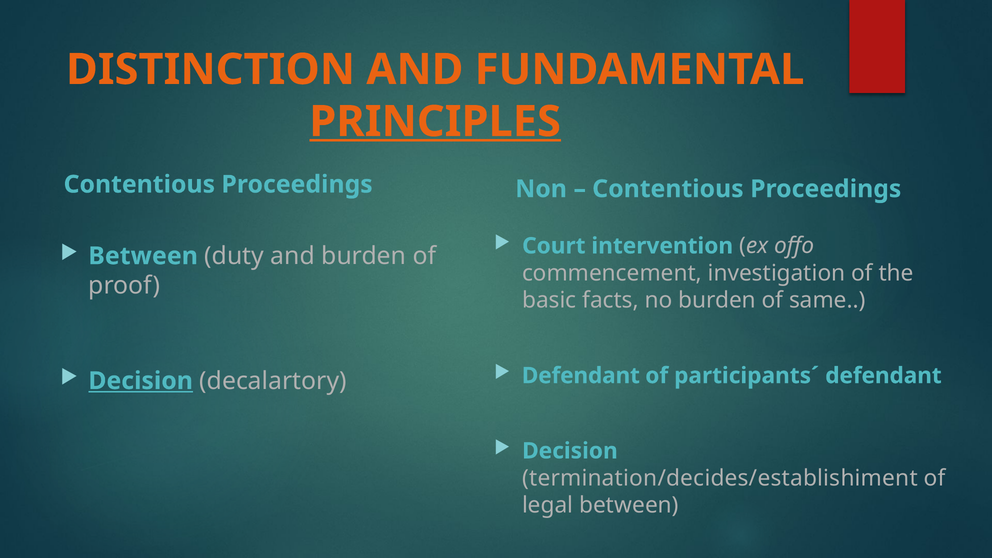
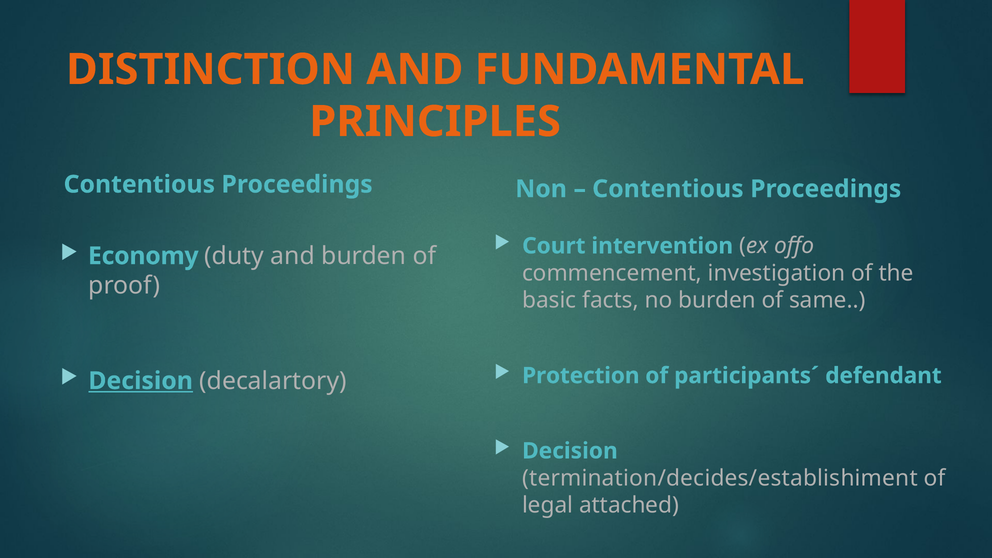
PRINCIPLES underline: present -> none
Between at (143, 256): Between -> Economy
Defendant at (581, 376): Defendant -> Protection
legal between: between -> attached
